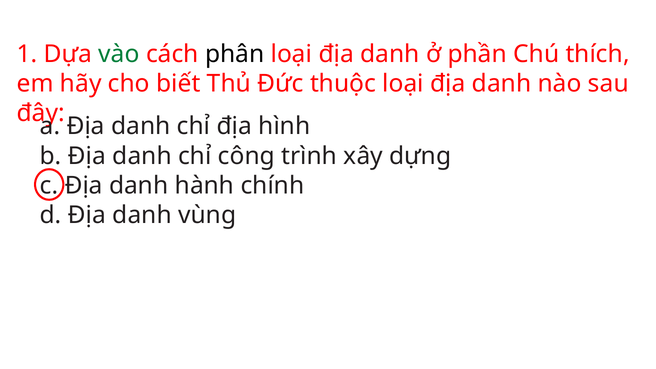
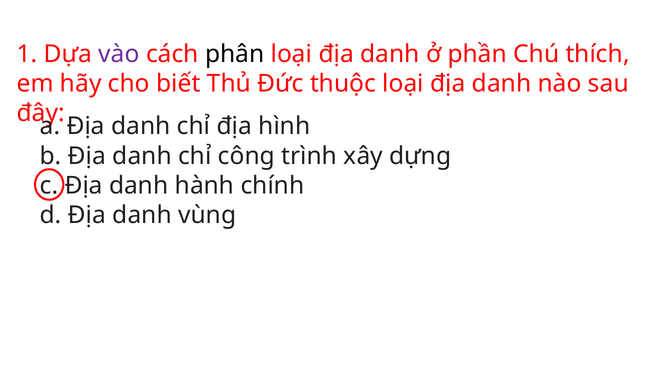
vào colour: green -> purple
